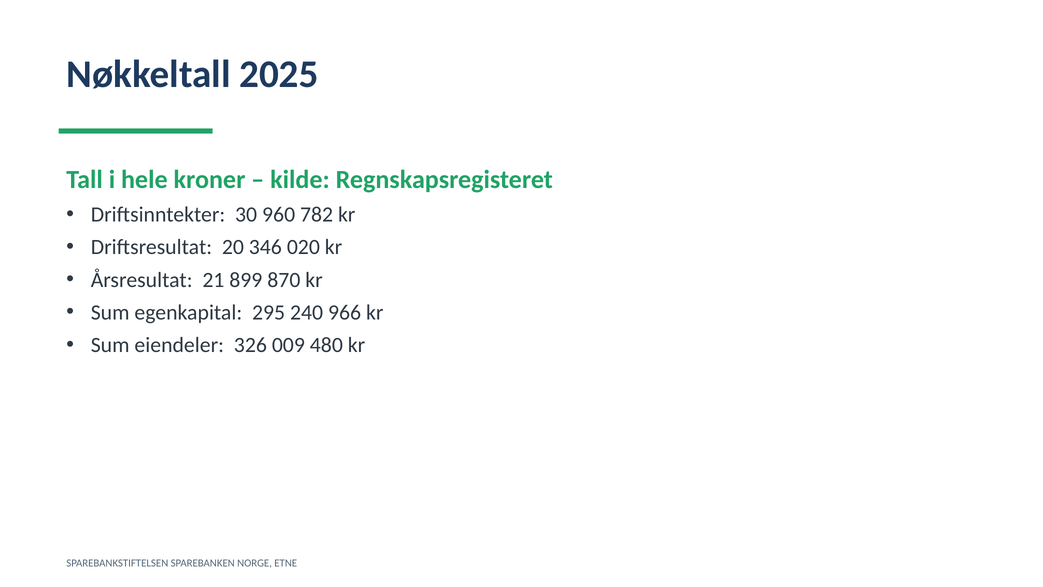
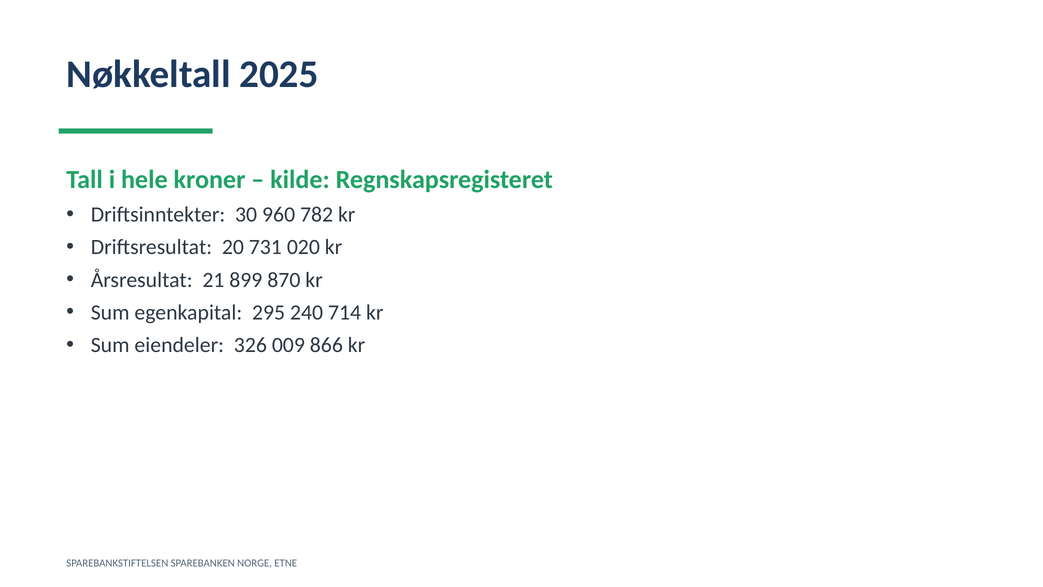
346: 346 -> 731
966: 966 -> 714
480: 480 -> 866
